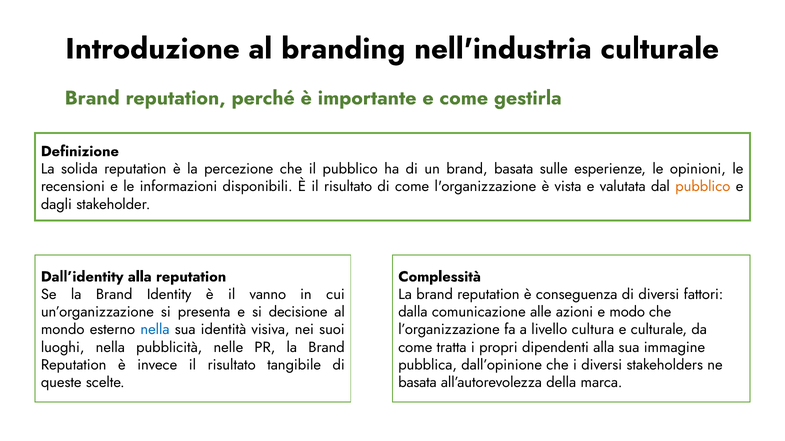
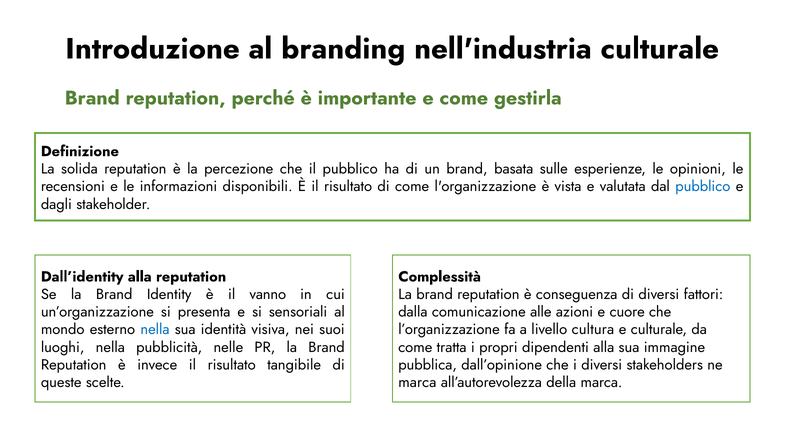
pubblico at (703, 187) colour: orange -> blue
decisione: decisione -> sensoriali
modo: modo -> cuore
basata at (417, 383): basata -> marca
